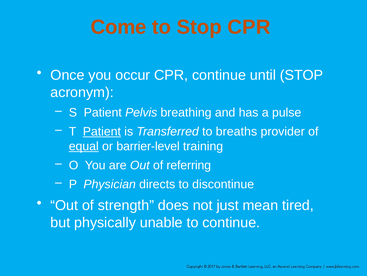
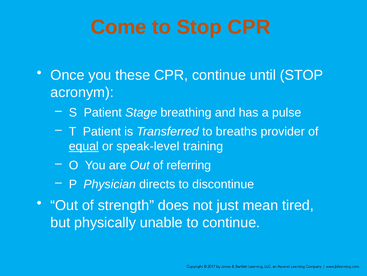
occur: occur -> these
Pelvis: Pelvis -> Stage
Patient at (102, 131) underline: present -> none
barrier-level: barrier-level -> speak-level
